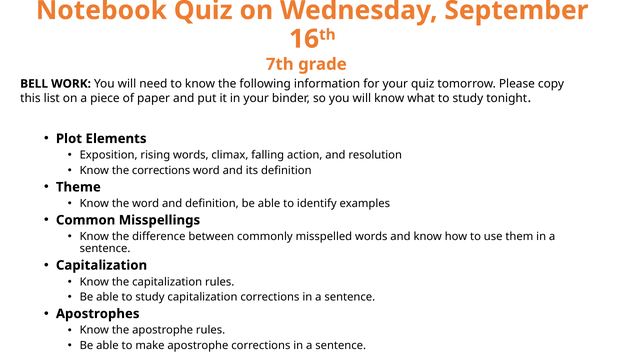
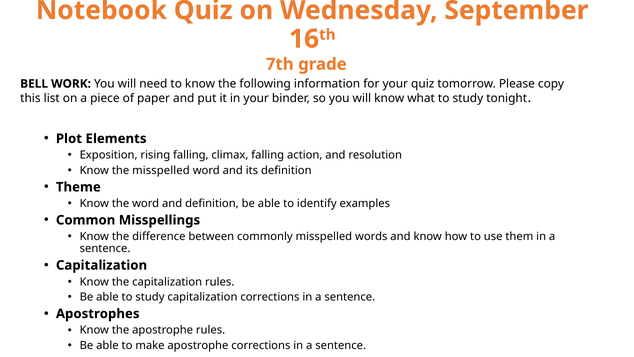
rising words: words -> falling
the corrections: corrections -> misspelled
